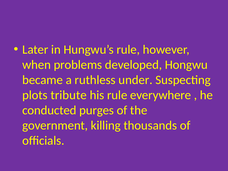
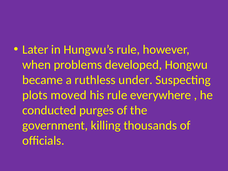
tribute: tribute -> moved
